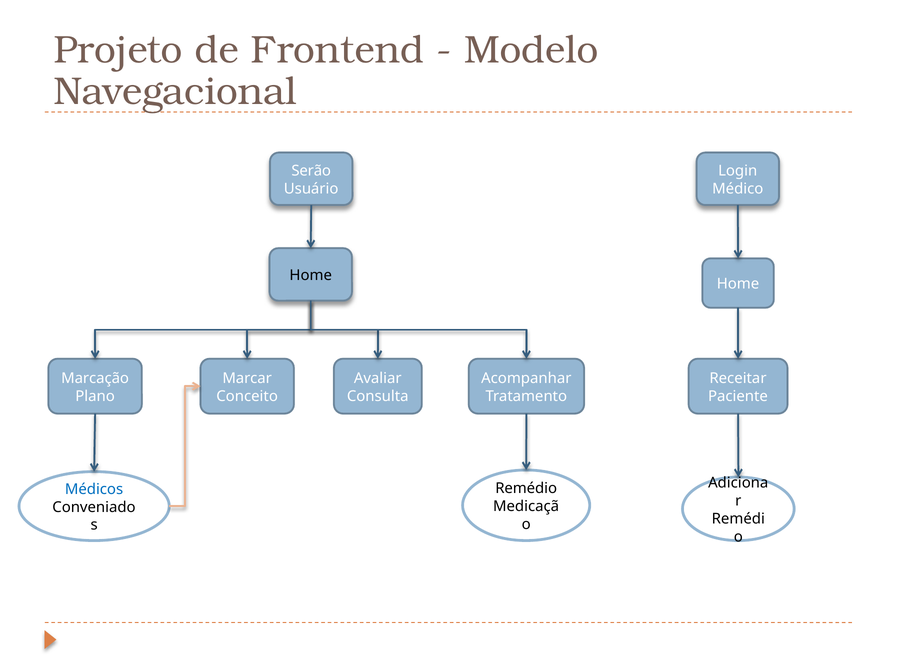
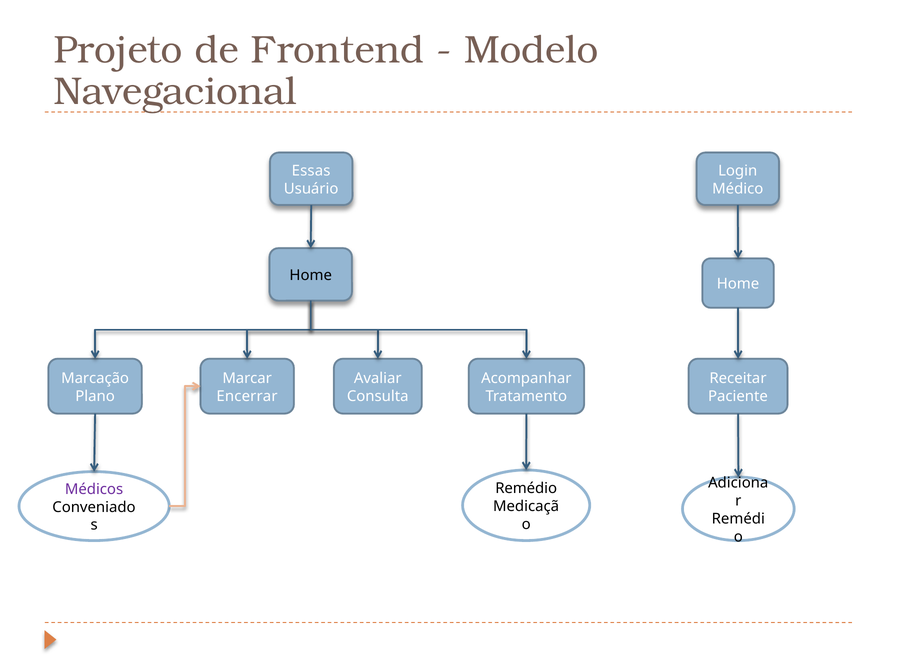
Serão: Serão -> Essas
Conceito: Conceito -> Encerrar
Médicos colour: blue -> purple
